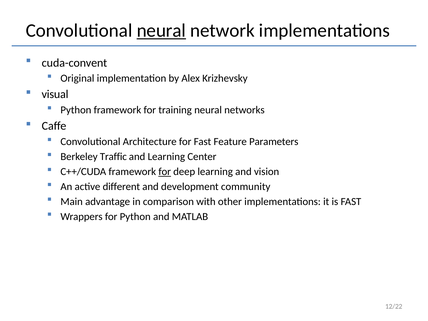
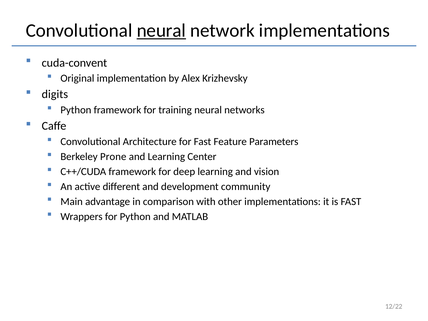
visual: visual -> digits
Traffic: Traffic -> Prone
for at (165, 172) underline: present -> none
